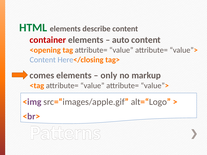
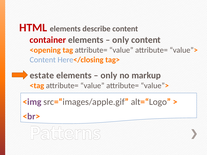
HTML colour: green -> red
auto at (121, 40): auto -> only
comes: comes -> estate
